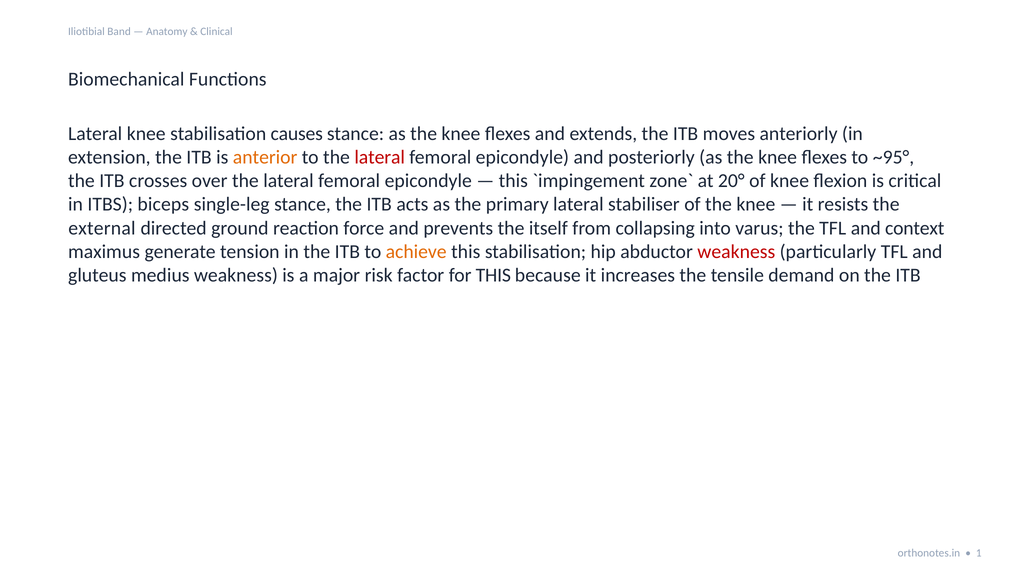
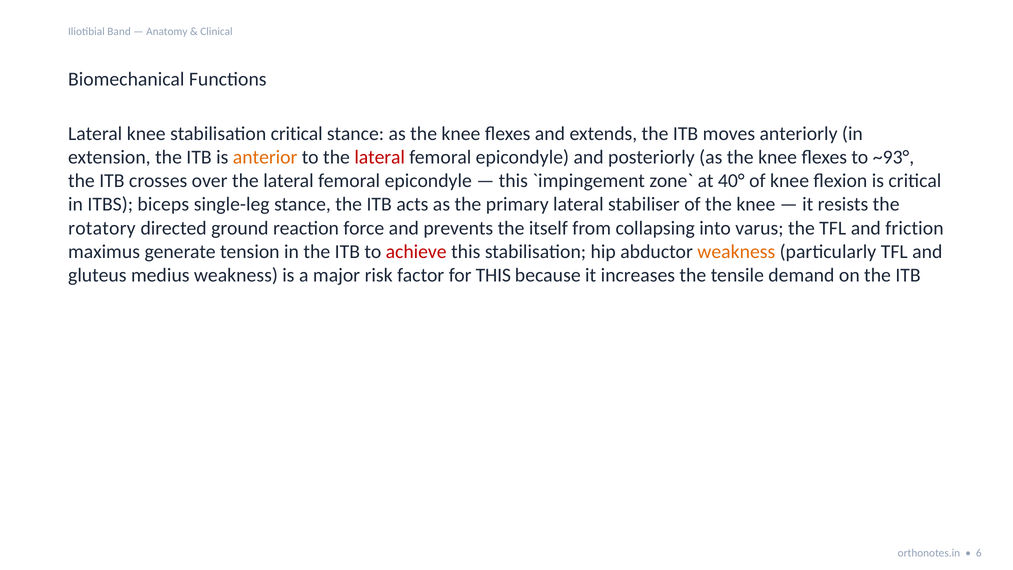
stabilisation causes: causes -> critical
~95°: ~95° -> ~93°
20°: 20° -> 40°
external: external -> rotatory
context: context -> friction
achieve colour: orange -> red
weakness at (736, 252) colour: red -> orange
1: 1 -> 6
